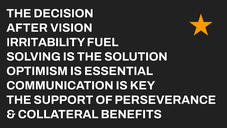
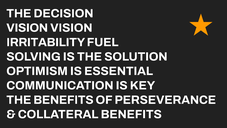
AFTER at (27, 28): AFTER -> VISION
THE SUPPORT: SUPPORT -> BENEFITS
